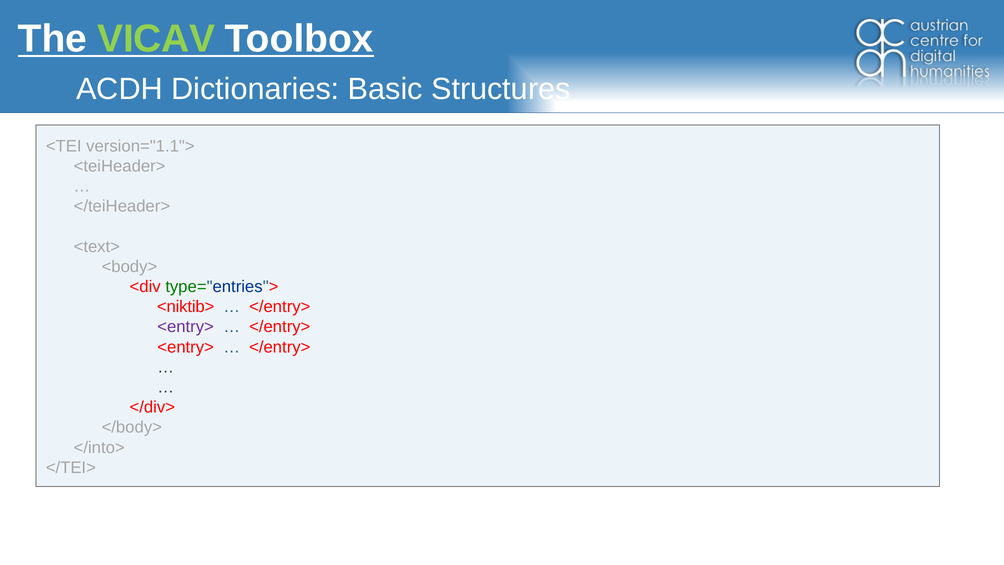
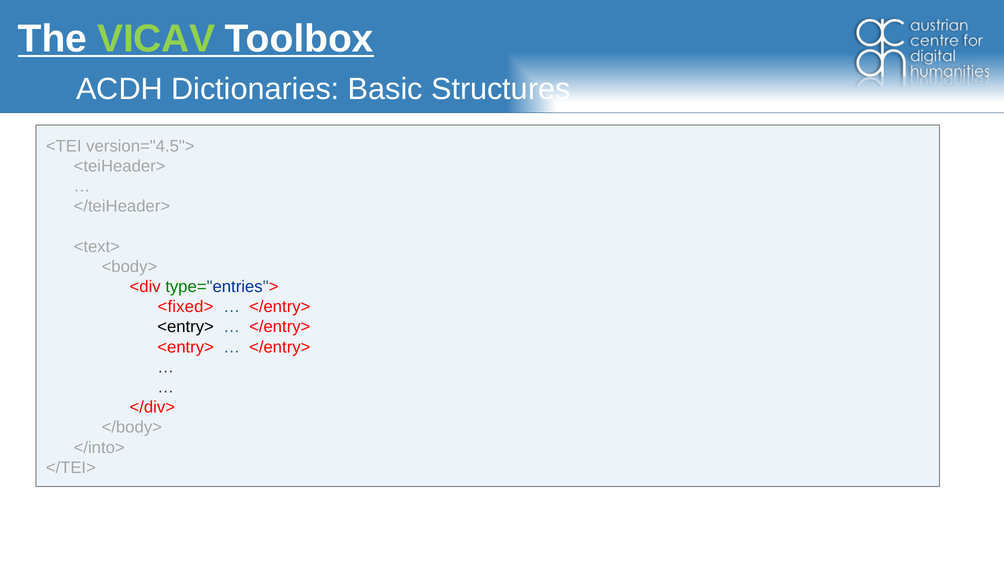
version="1.1">: version="1.1"> -> version="4.5">
<niktib>: <niktib> -> <fixed>
<entry> at (186, 327) colour: purple -> black
